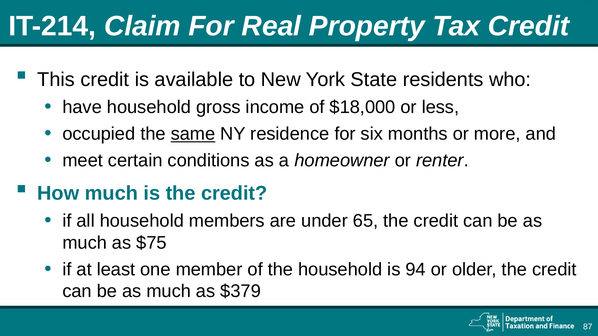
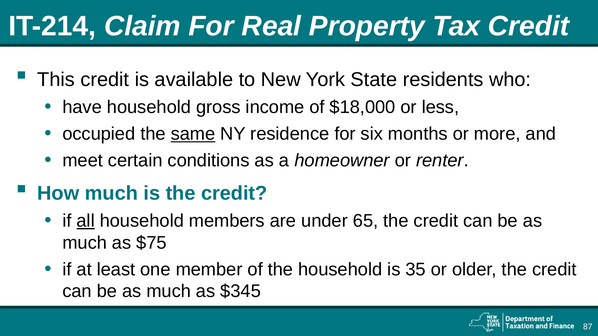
all underline: none -> present
94: 94 -> 35
$379: $379 -> $345
